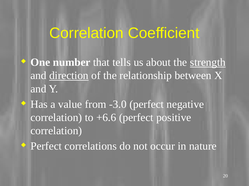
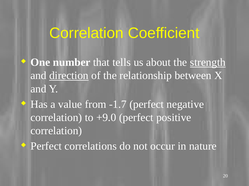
-3.0: -3.0 -> -1.7
+6.6: +6.6 -> +9.0
